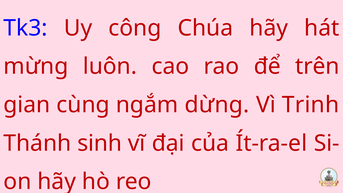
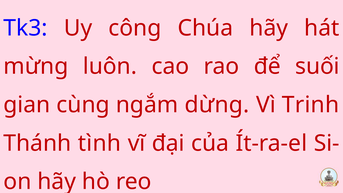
trên: trên -> suối
sinh: sinh -> tình
